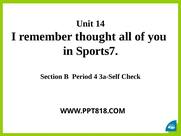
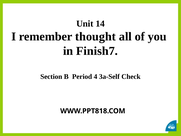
Sports7: Sports7 -> Finish7
